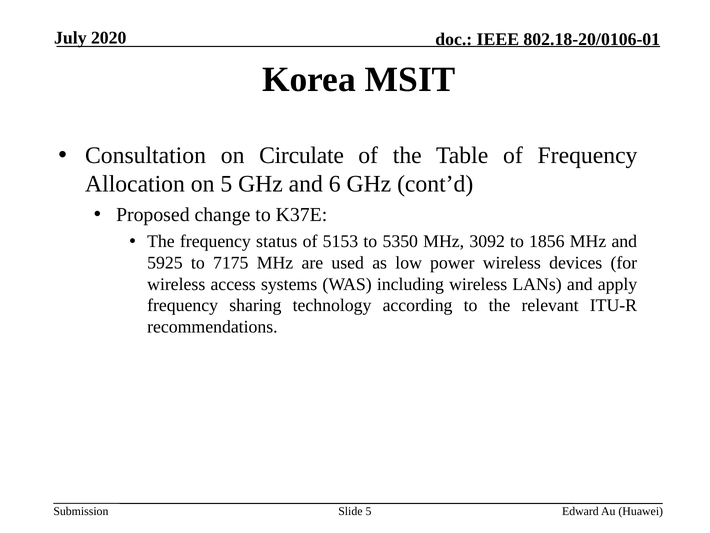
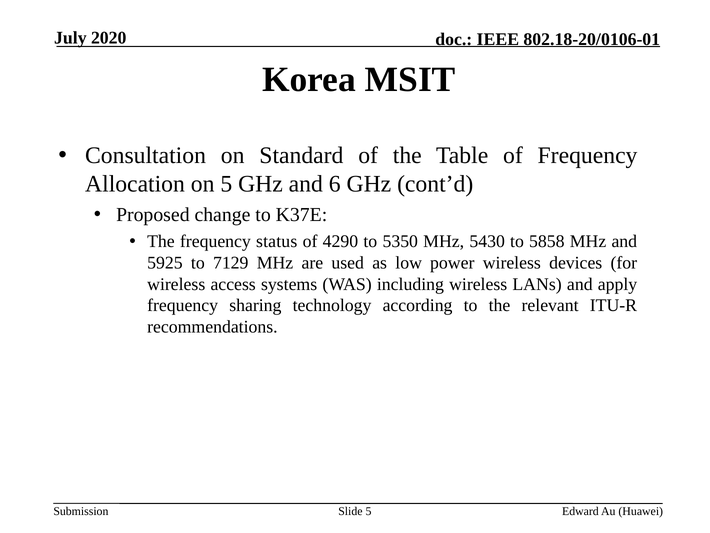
Circulate: Circulate -> Standard
5153: 5153 -> 4290
3092: 3092 -> 5430
1856: 1856 -> 5858
7175: 7175 -> 7129
